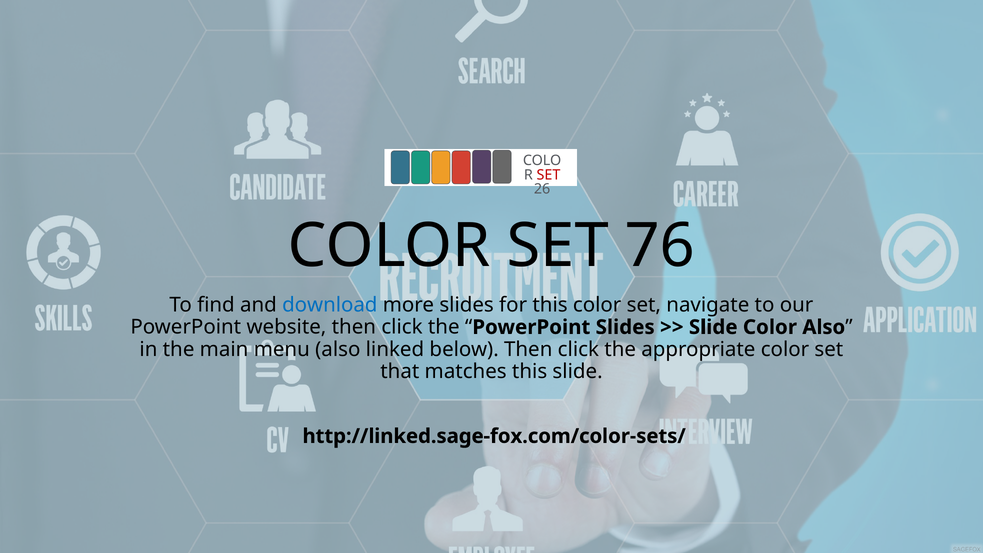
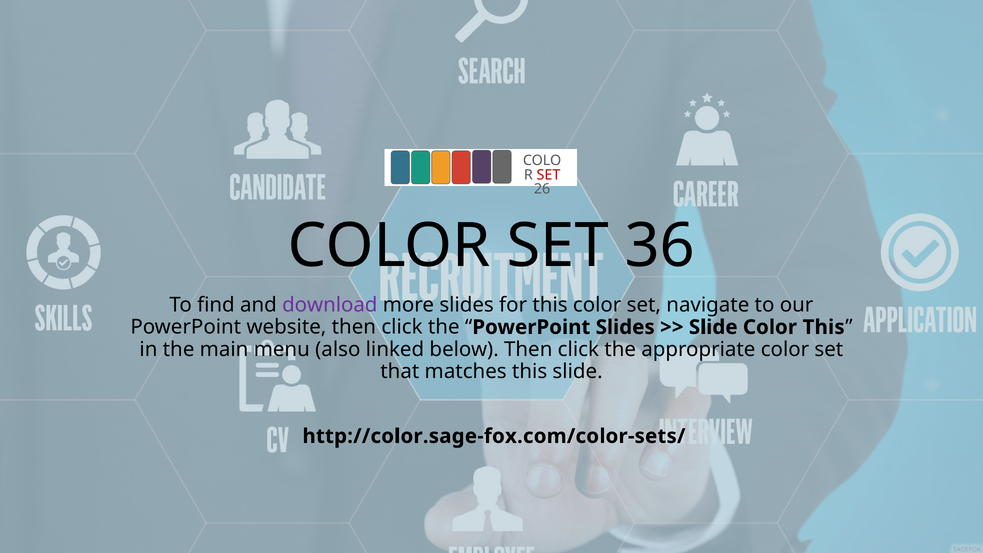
76: 76 -> 36
download colour: blue -> purple
Color Also: Also -> This
http://linked.sage-fox.com/color-sets/: http://linked.sage-fox.com/color-sets/ -> http://color.sage-fox.com/color-sets/
